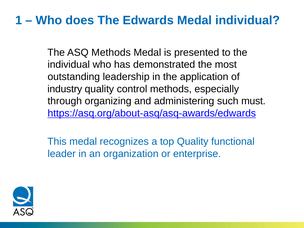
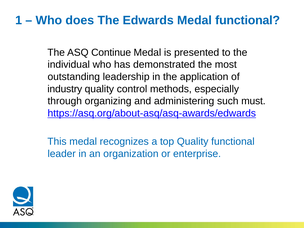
Medal individual: individual -> functional
ASQ Methods: Methods -> Continue
